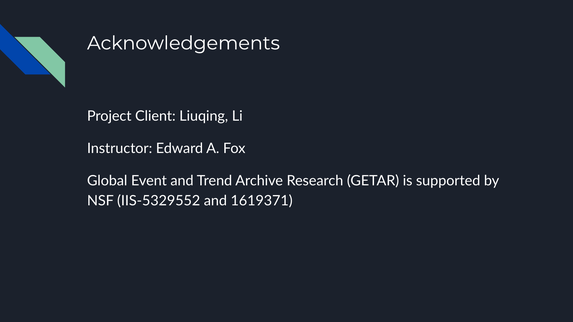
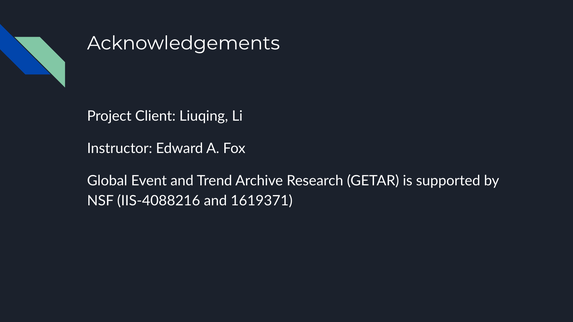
IIS-5329552: IIS-5329552 -> IIS-4088216
